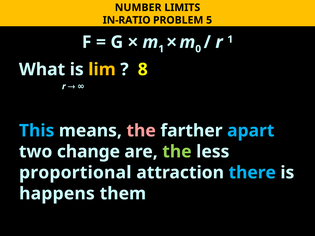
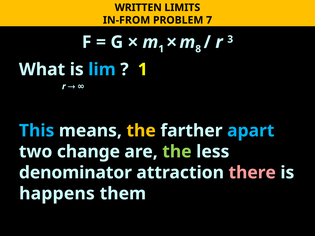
NUMBER: NUMBER -> WRITTEN
IN-RATIO: IN-RATIO -> IN-FROM
5: 5 -> 7
0: 0 -> 8
r 1: 1 -> 3
lim colour: yellow -> light blue
8 at (143, 70): 8 -> 1
the at (141, 131) colour: pink -> yellow
proportional: proportional -> denominator
there colour: light blue -> pink
